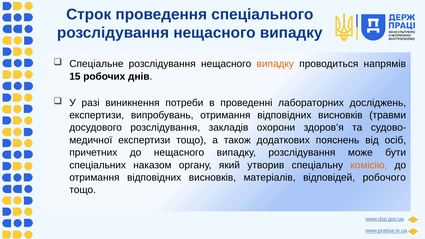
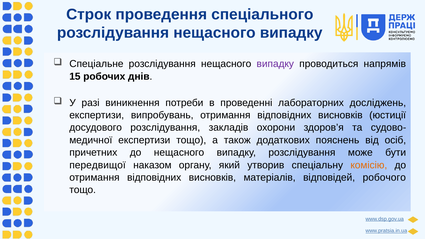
випадку at (275, 64) colour: orange -> purple
травми: травми -> юстиції
спеціальних: спеціальних -> передвищої
